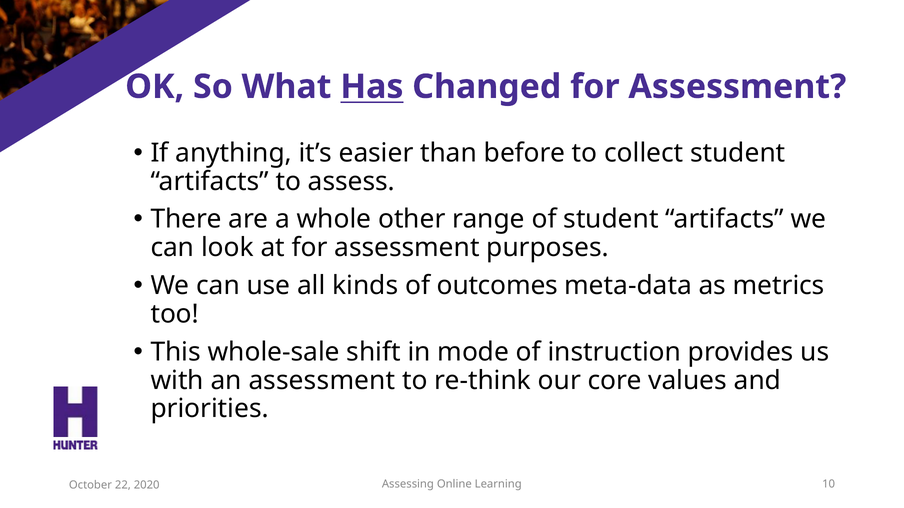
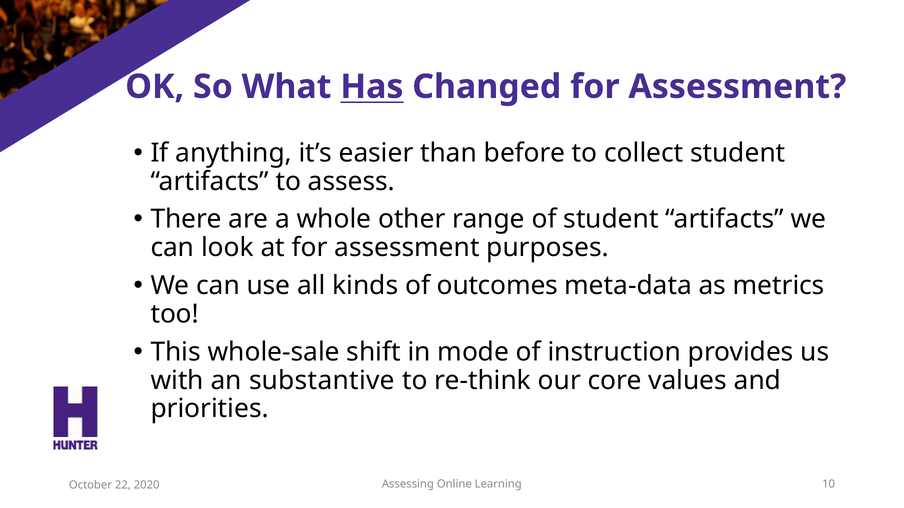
an assessment: assessment -> substantive
